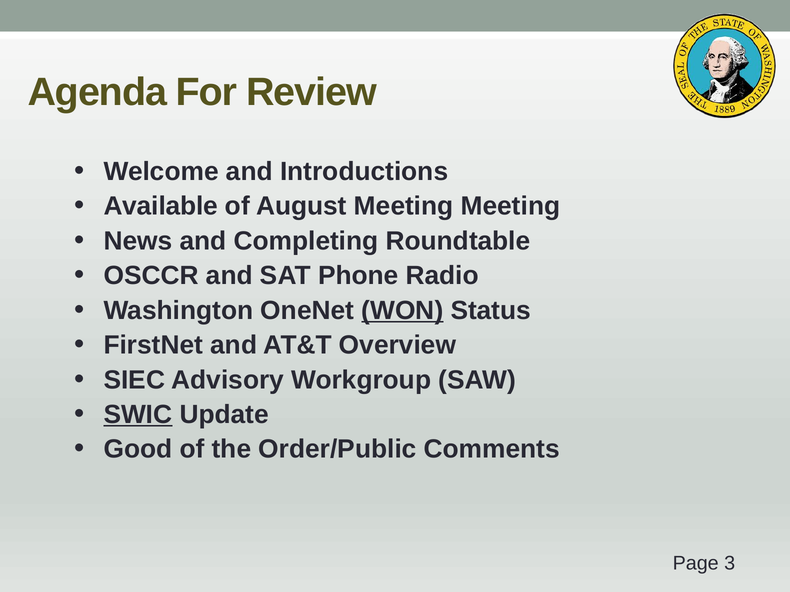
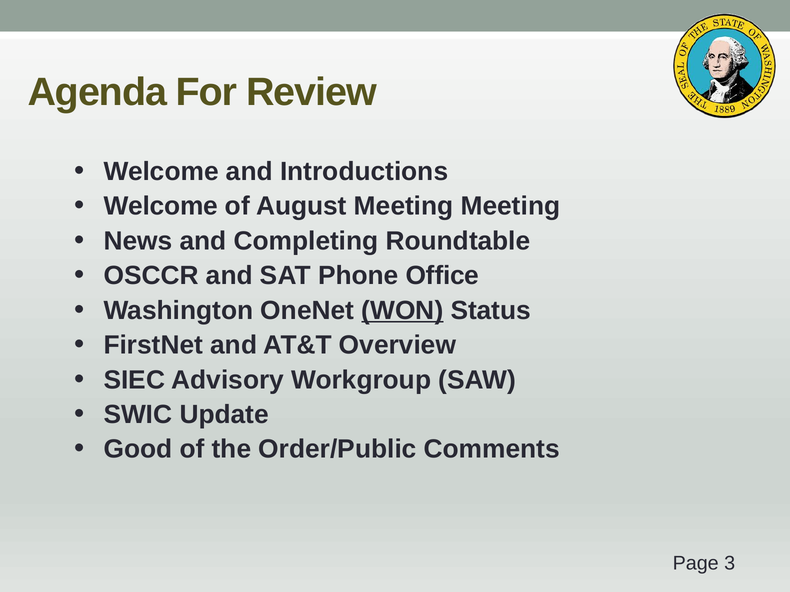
Available at (161, 206): Available -> Welcome
Radio: Radio -> Office
SWIC underline: present -> none
